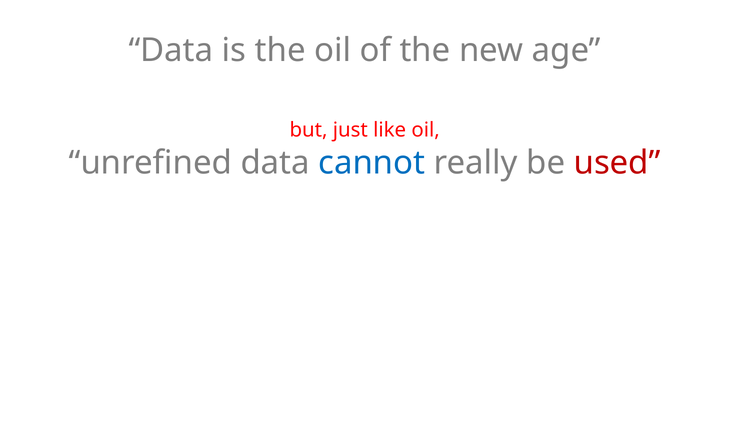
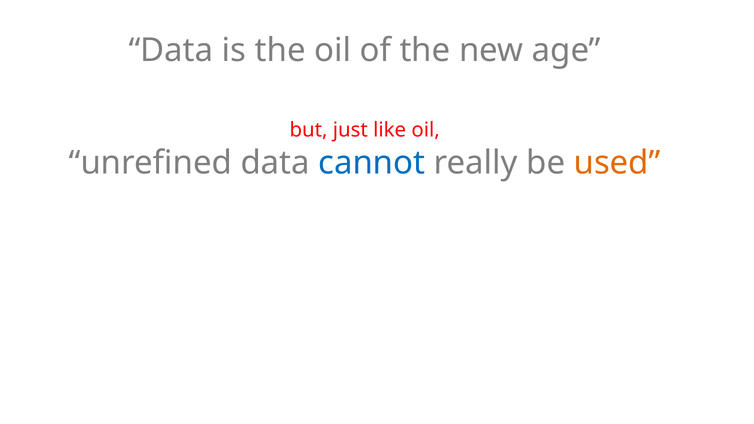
used colour: red -> orange
